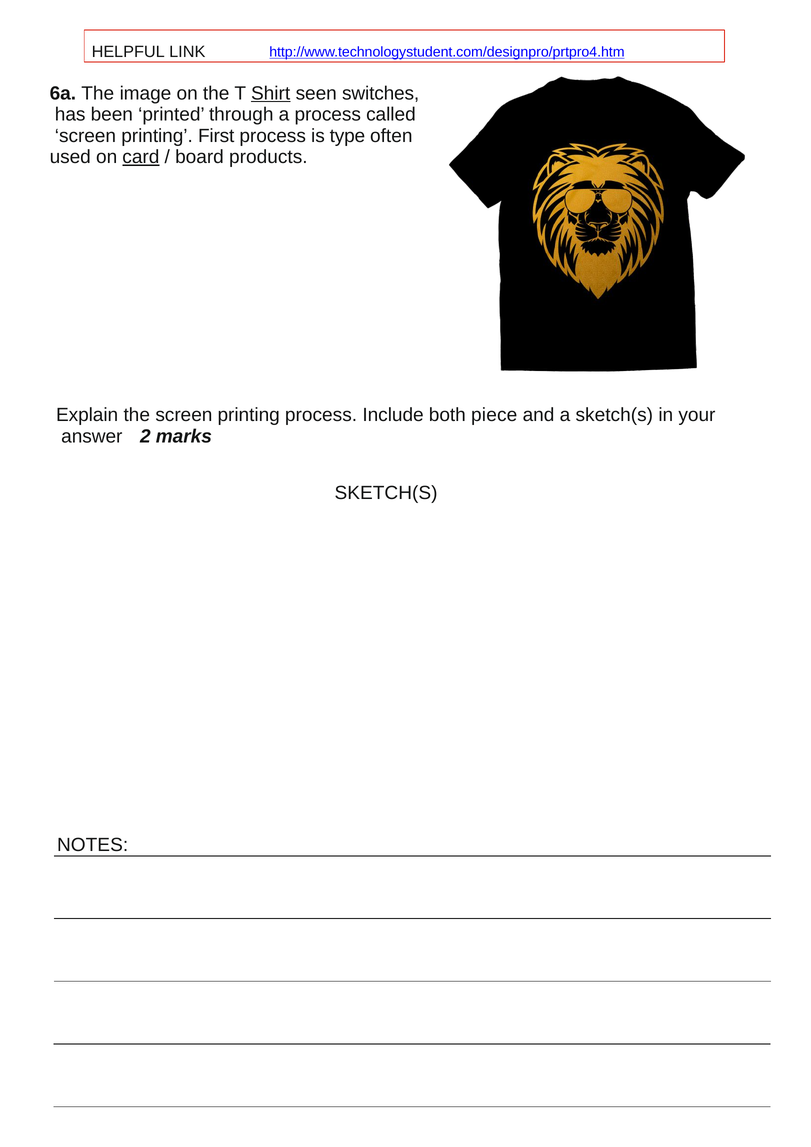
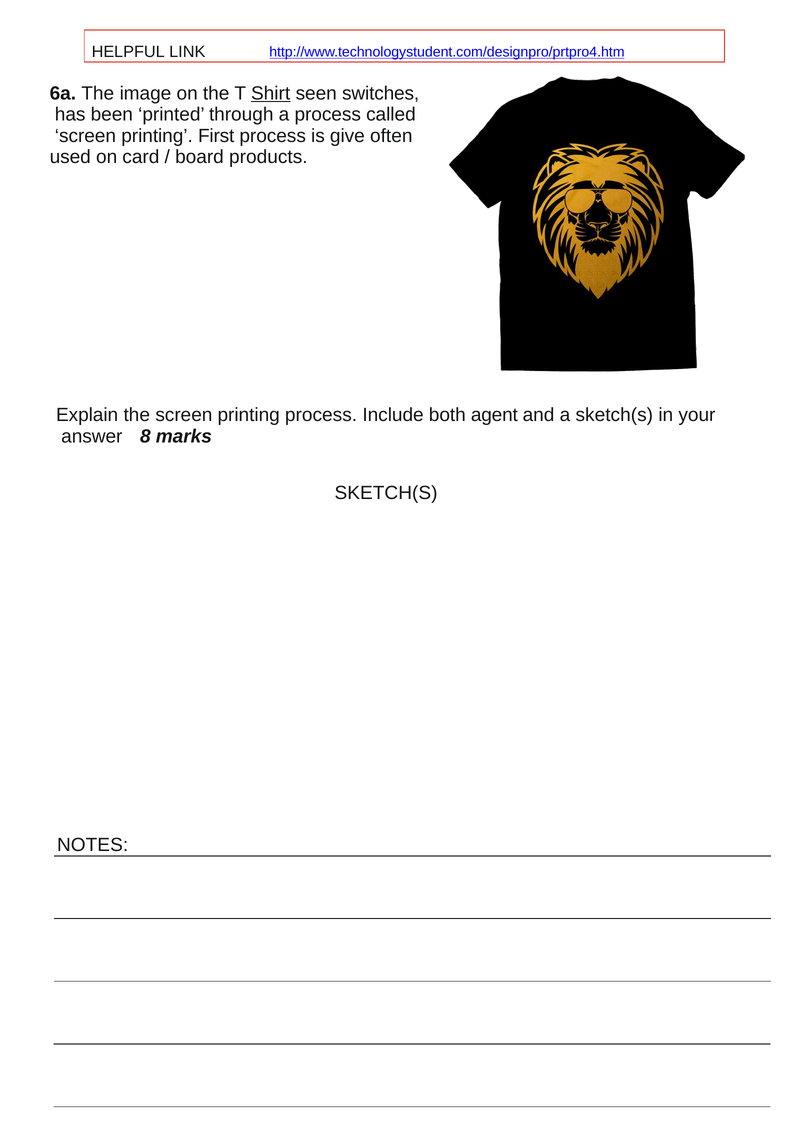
type: type -> give
card underline: present -> none
piece: piece -> agent
2: 2 -> 8
